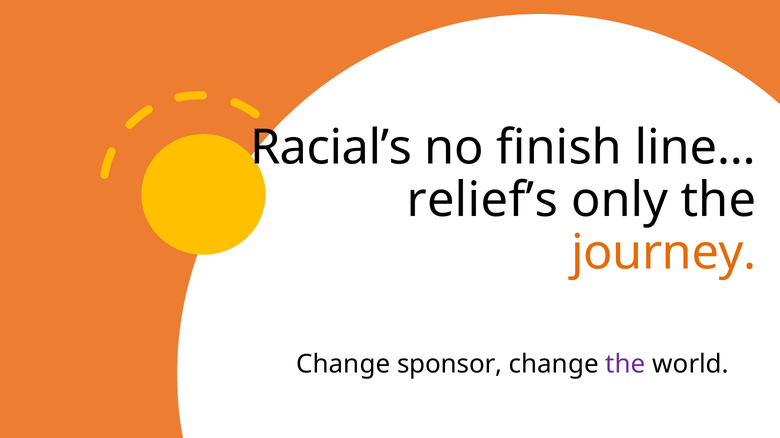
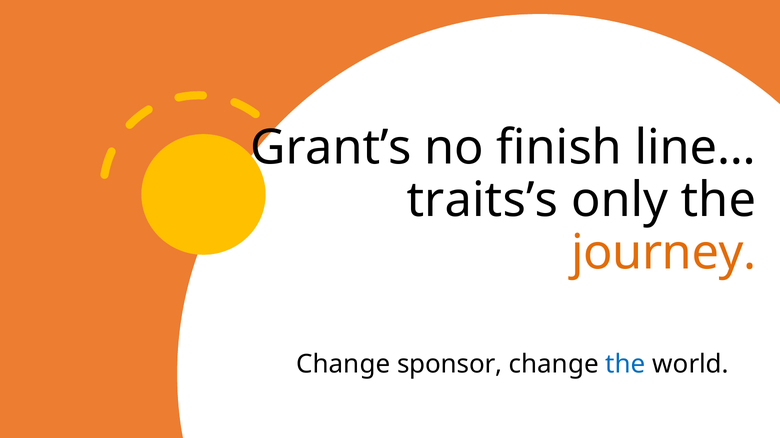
Racial’s: Racial’s -> Grant’s
relief’s: relief’s -> traits’s
the at (626, 365) colour: purple -> blue
